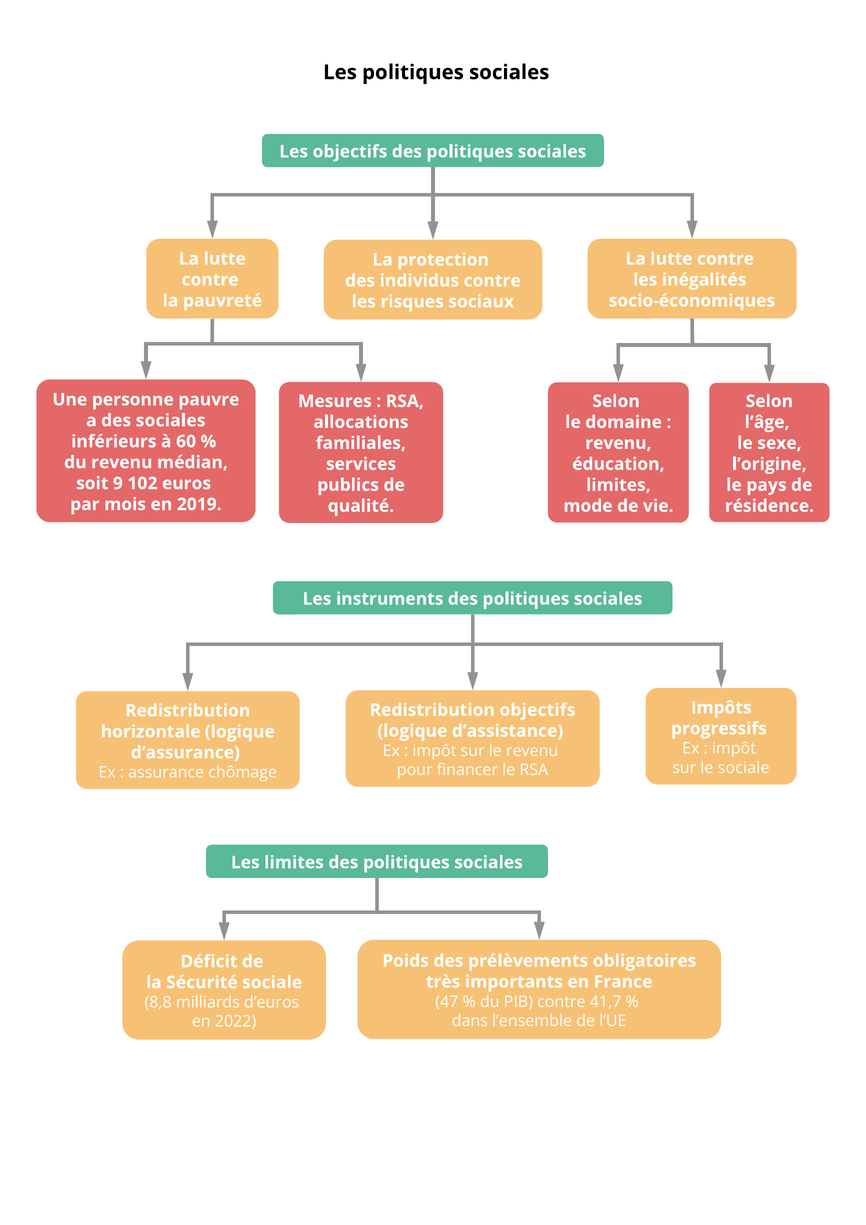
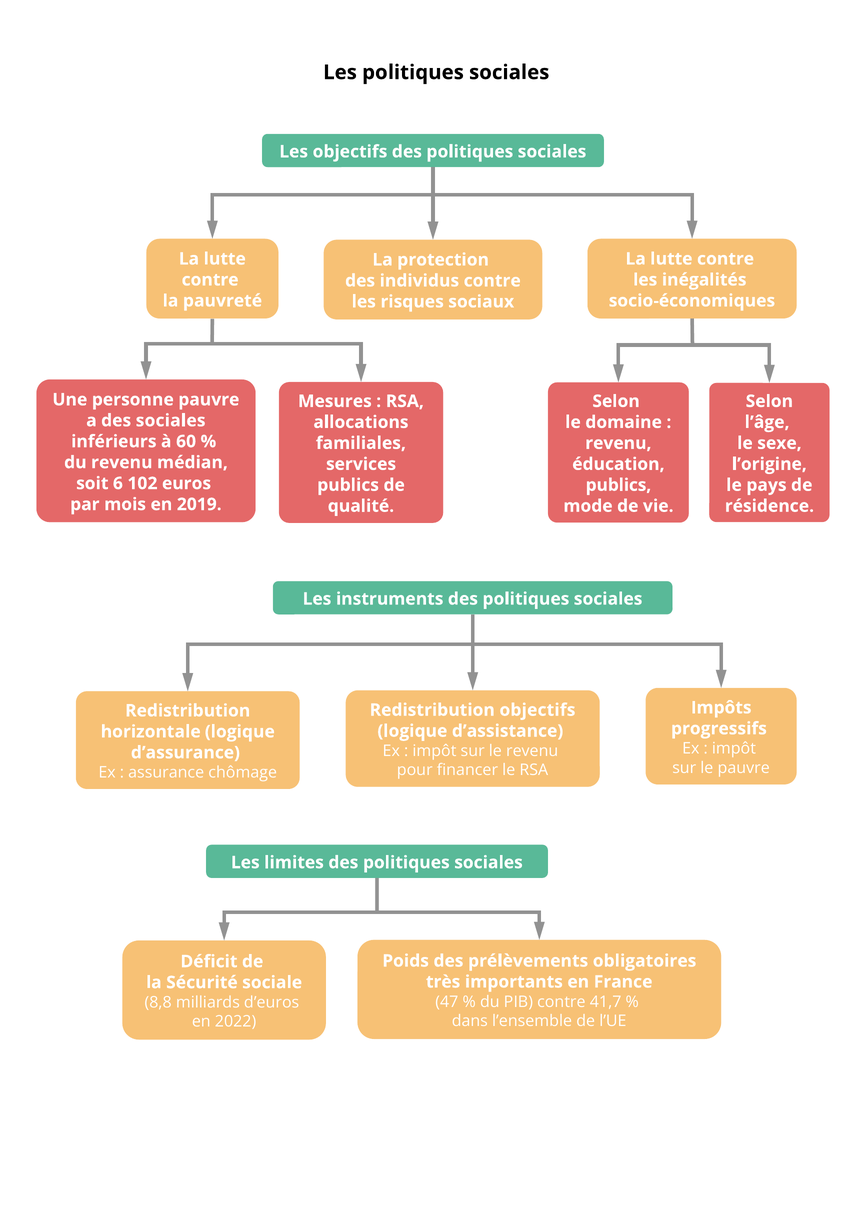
9: 9 -> 6
limites at (618, 485): limites -> publics
le sociale: sociale -> pauvre
